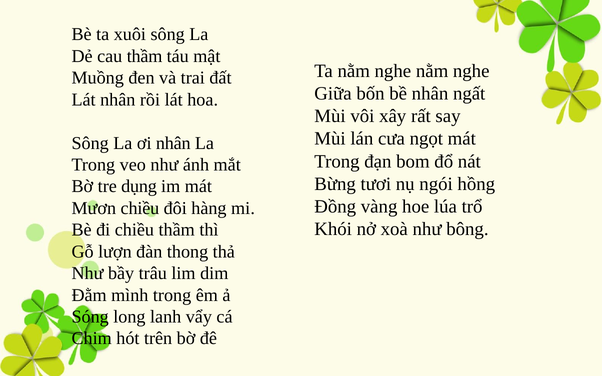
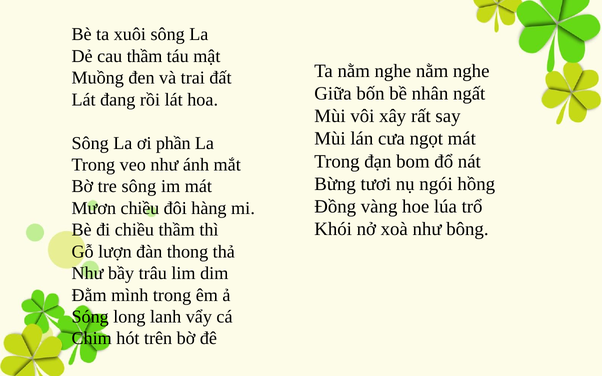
Lát nhân: nhân -> đang
ơi nhân: nhân -> phần
tre dụng: dụng -> sông
